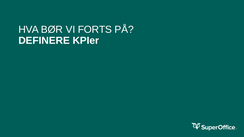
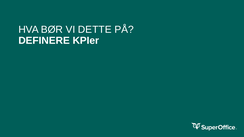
FORTS: FORTS -> DETTE
